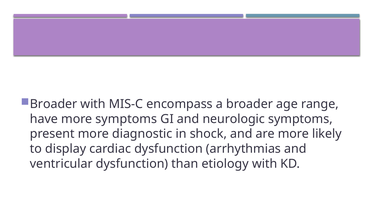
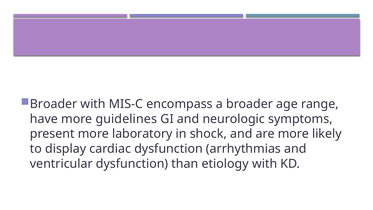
more symptoms: symptoms -> guidelines
diagnostic: diagnostic -> laboratory
